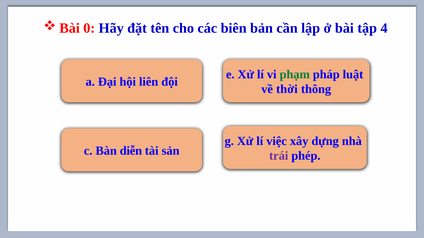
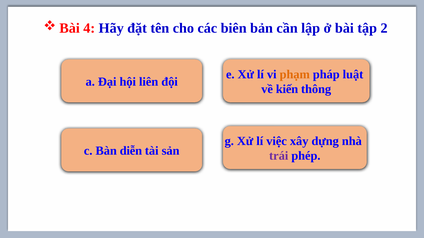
0: 0 -> 4
4: 4 -> 2
phạm colour: green -> orange
thời: thời -> kiến
